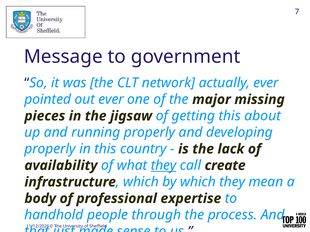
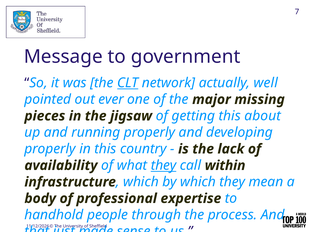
CLT underline: none -> present
actually ever: ever -> well
create: create -> within
